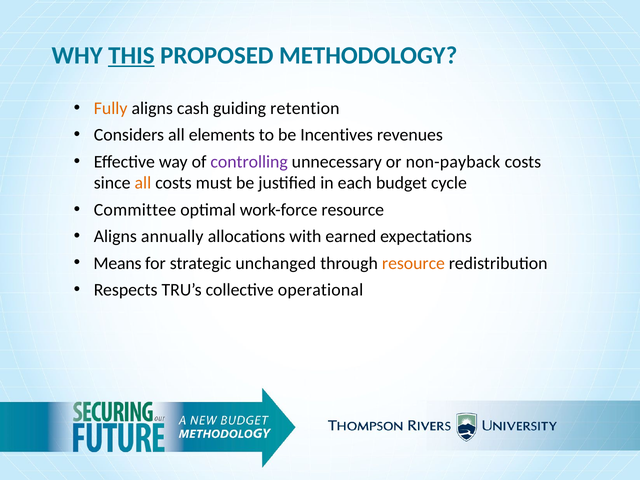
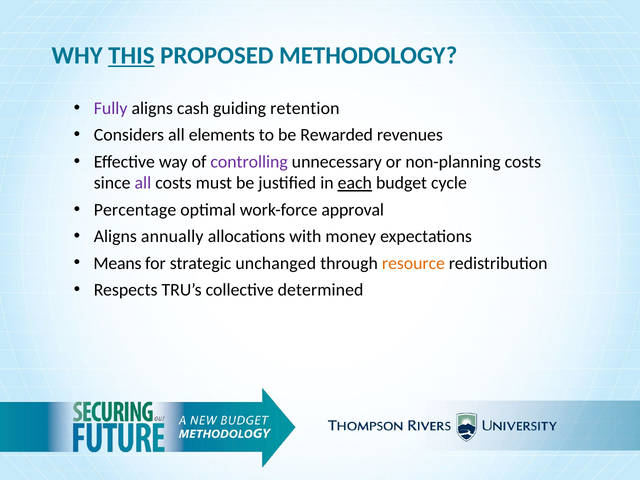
Fully colour: orange -> purple
Incentives: Incentives -> Rewarded
non-payback: non-payback -> non-planning
all at (143, 183) colour: orange -> purple
each underline: none -> present
Committee: Committee -> Percentage
work-force resource: resource -> approval
earned: earned -> money
operational: operational -> determined
